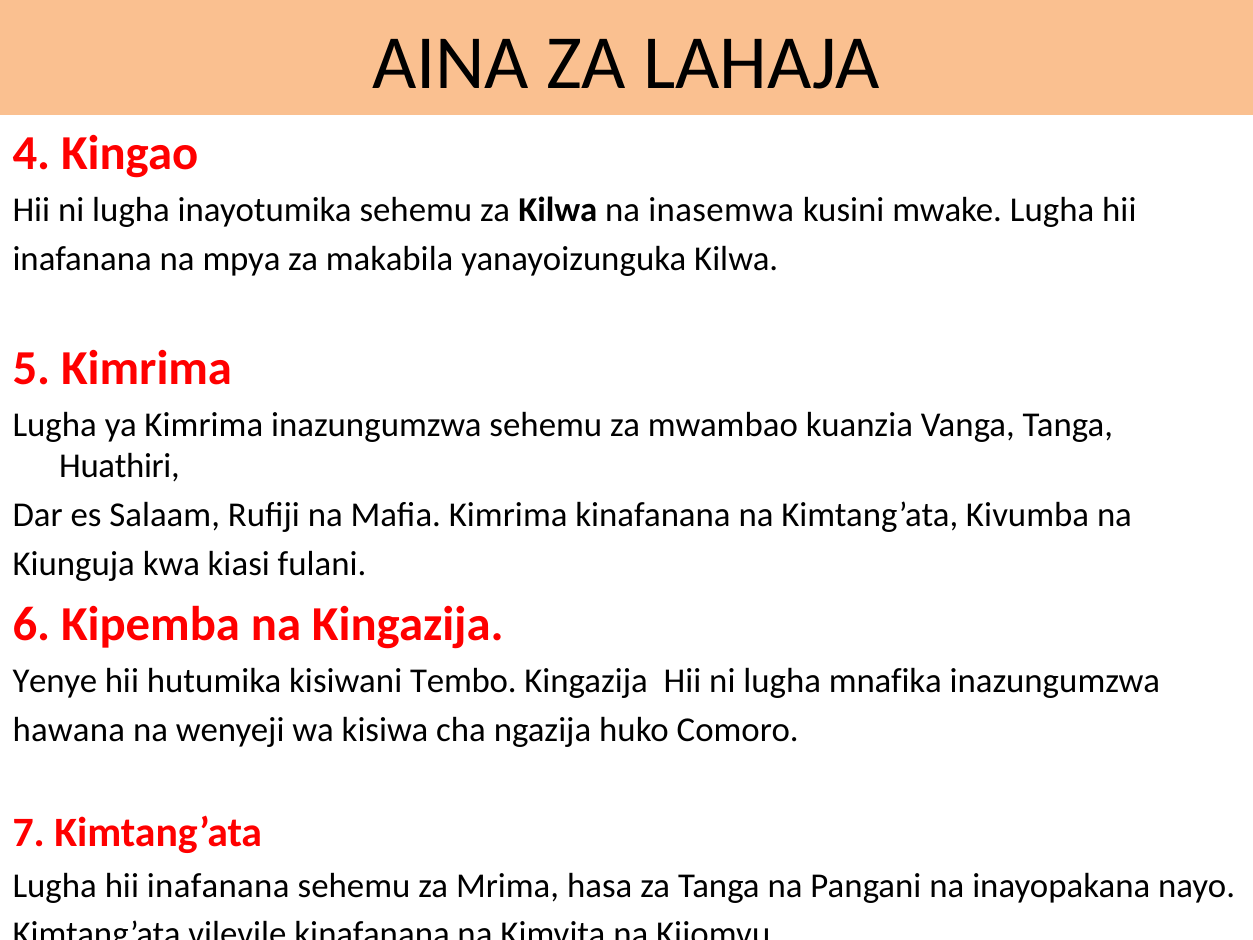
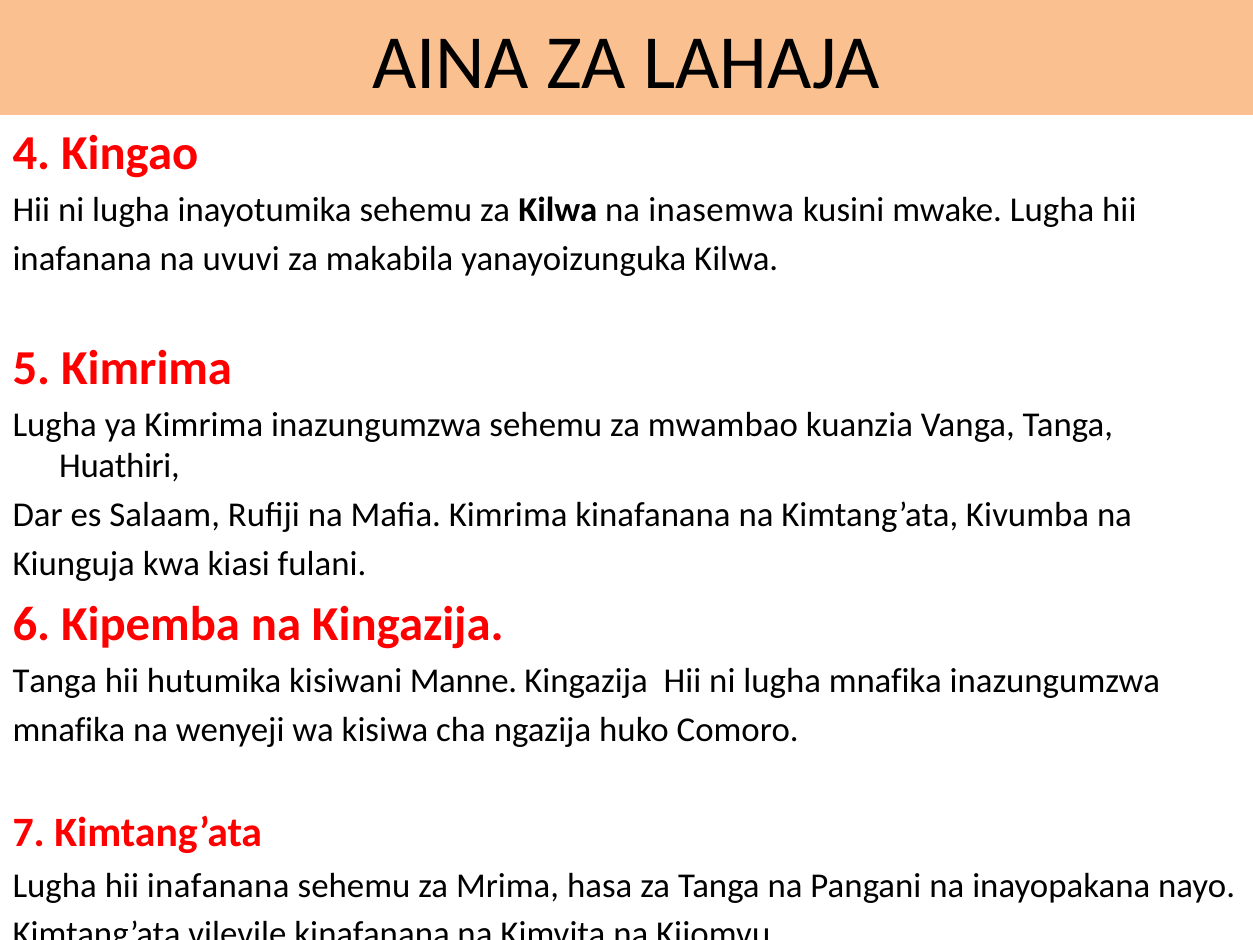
mpya: mpya -> uvuvi
Yenye at (55, 681): Yenye -> Tanga
Tembo: Tembo -> Manne
hawana at (69, 729): hawana -> mnafika
